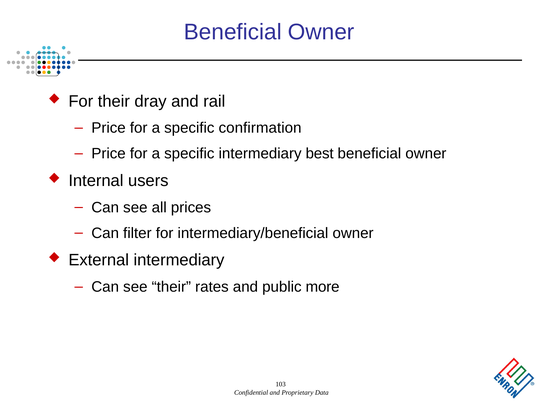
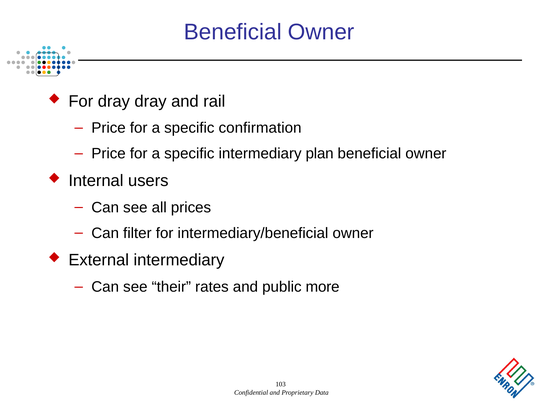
For their: their -> dray
best: best -> plan
